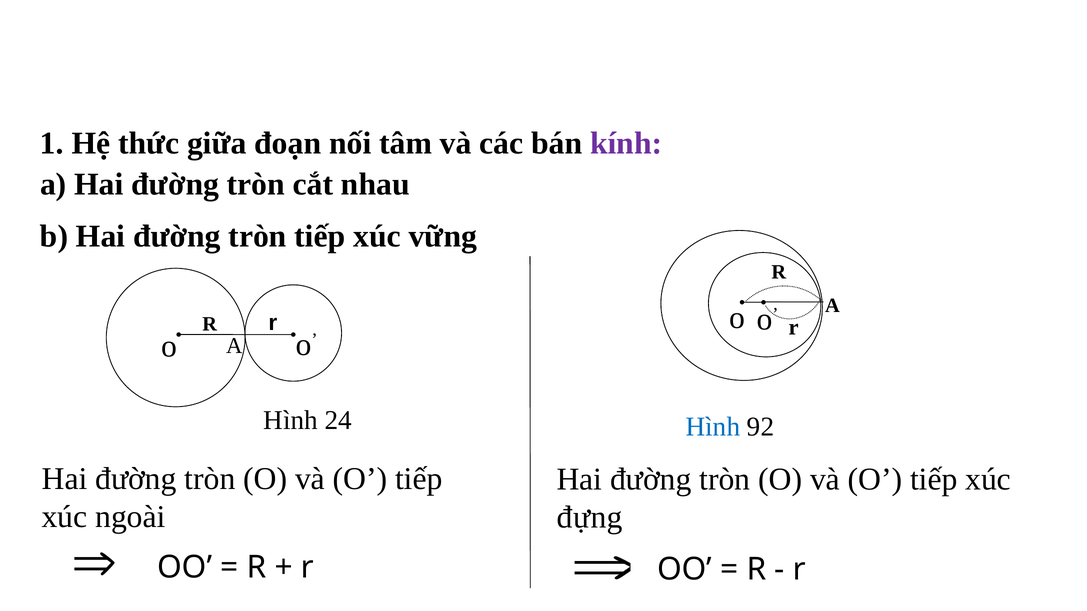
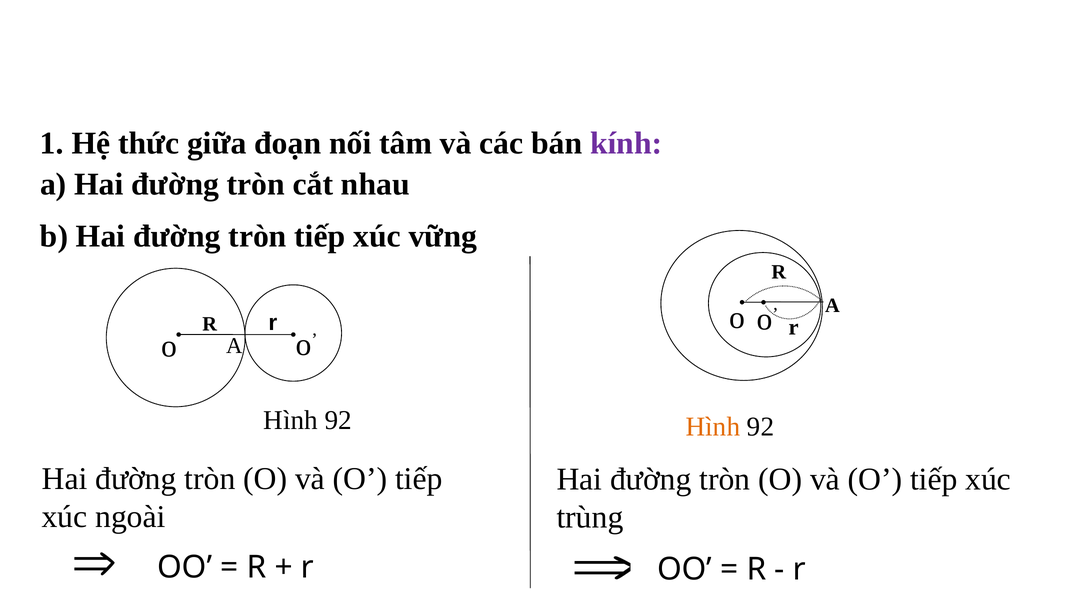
24 at (338, 421): 24 -> 92
Hình at (713, 427) colour: blue -> orange
đựng: đựng -> trùng
